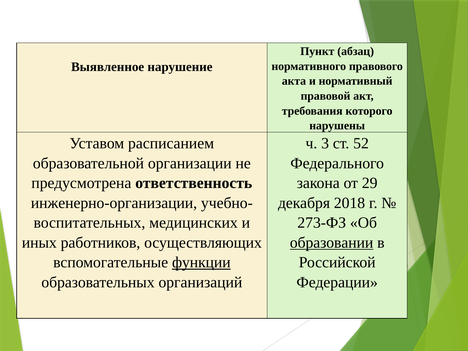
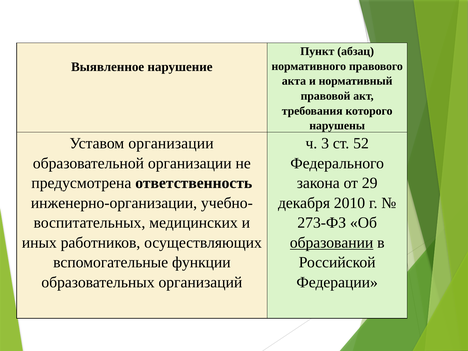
Уставом расписанием: расписанием -> организации
2018: 2018 -> 2010
функции underline: present -> none
